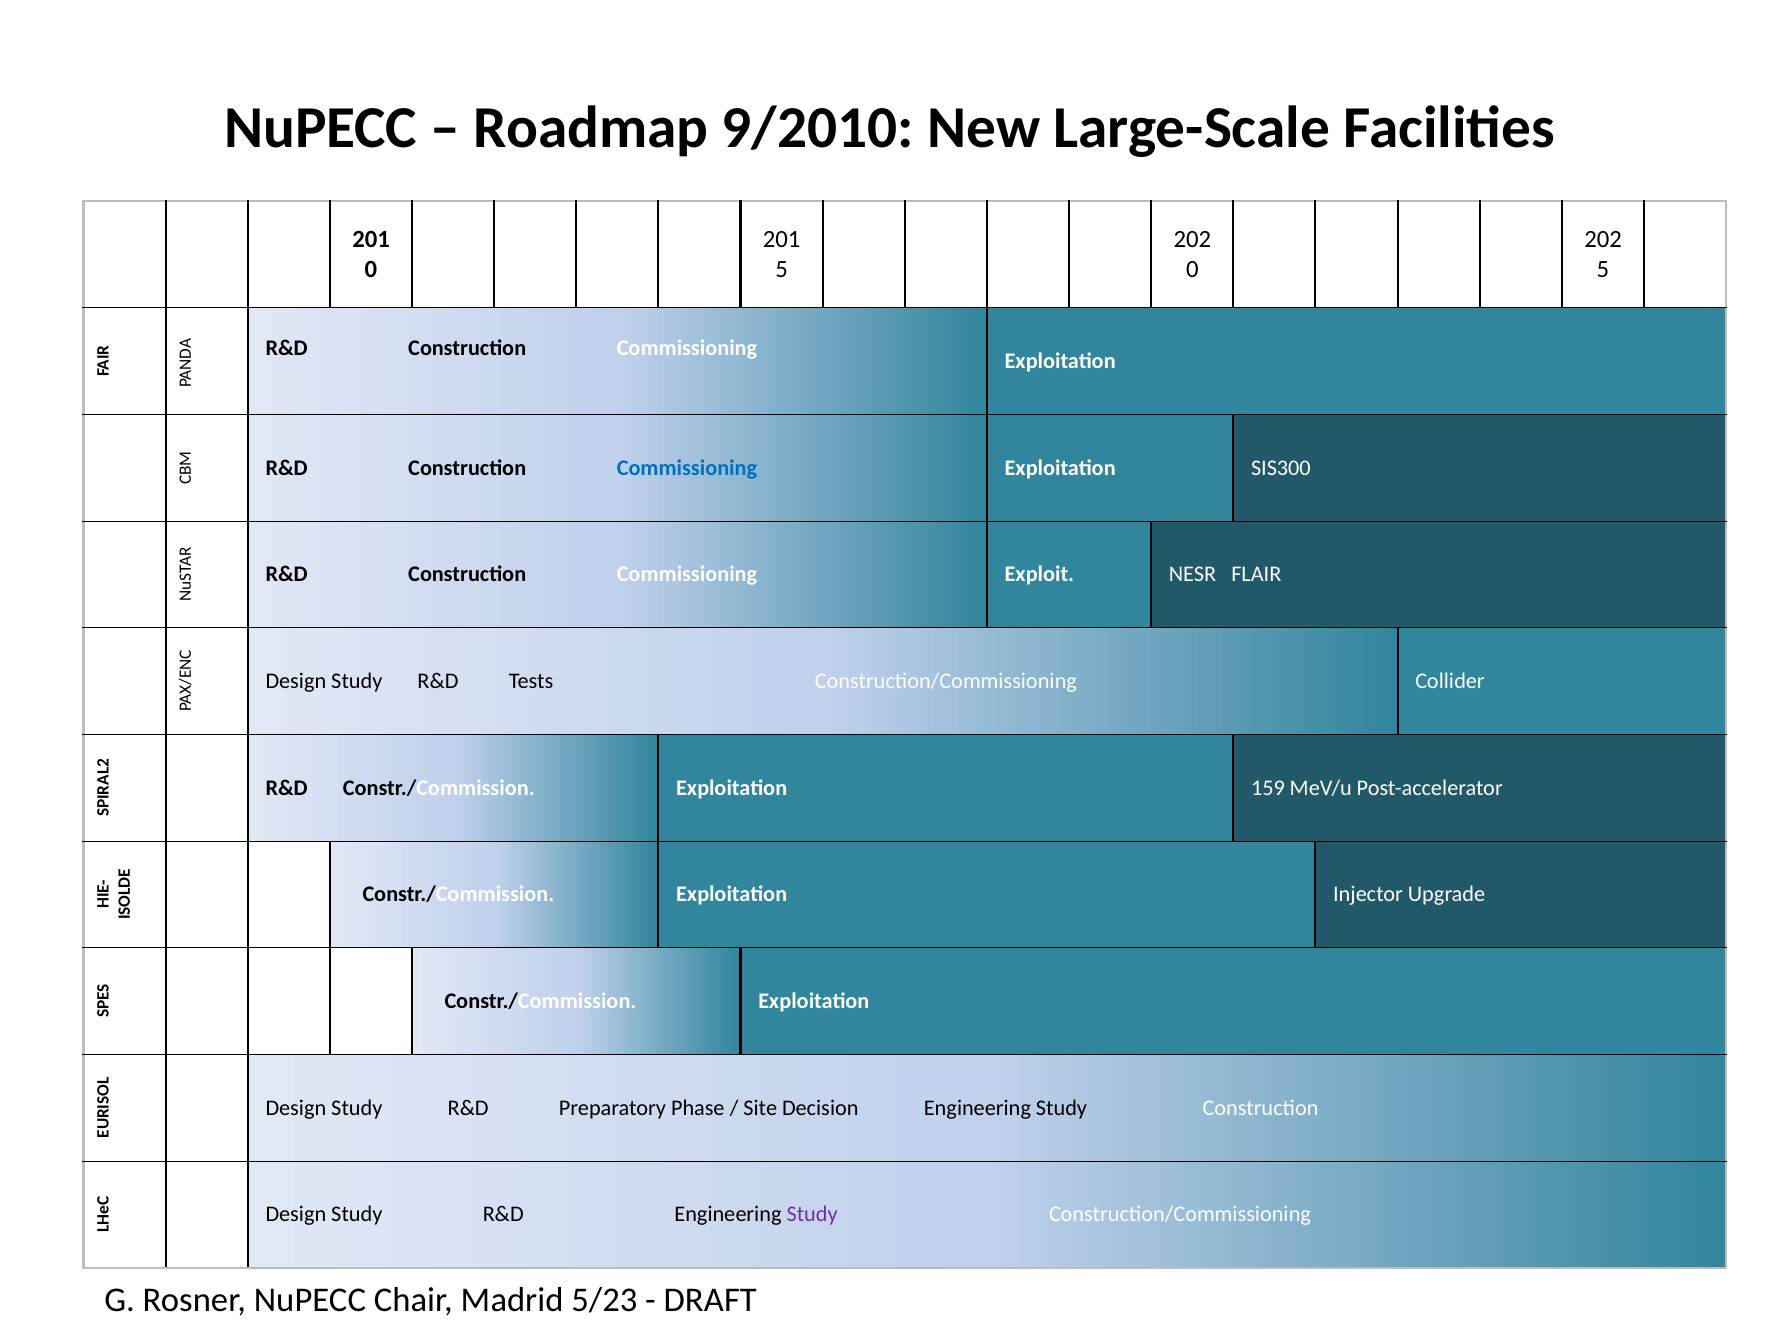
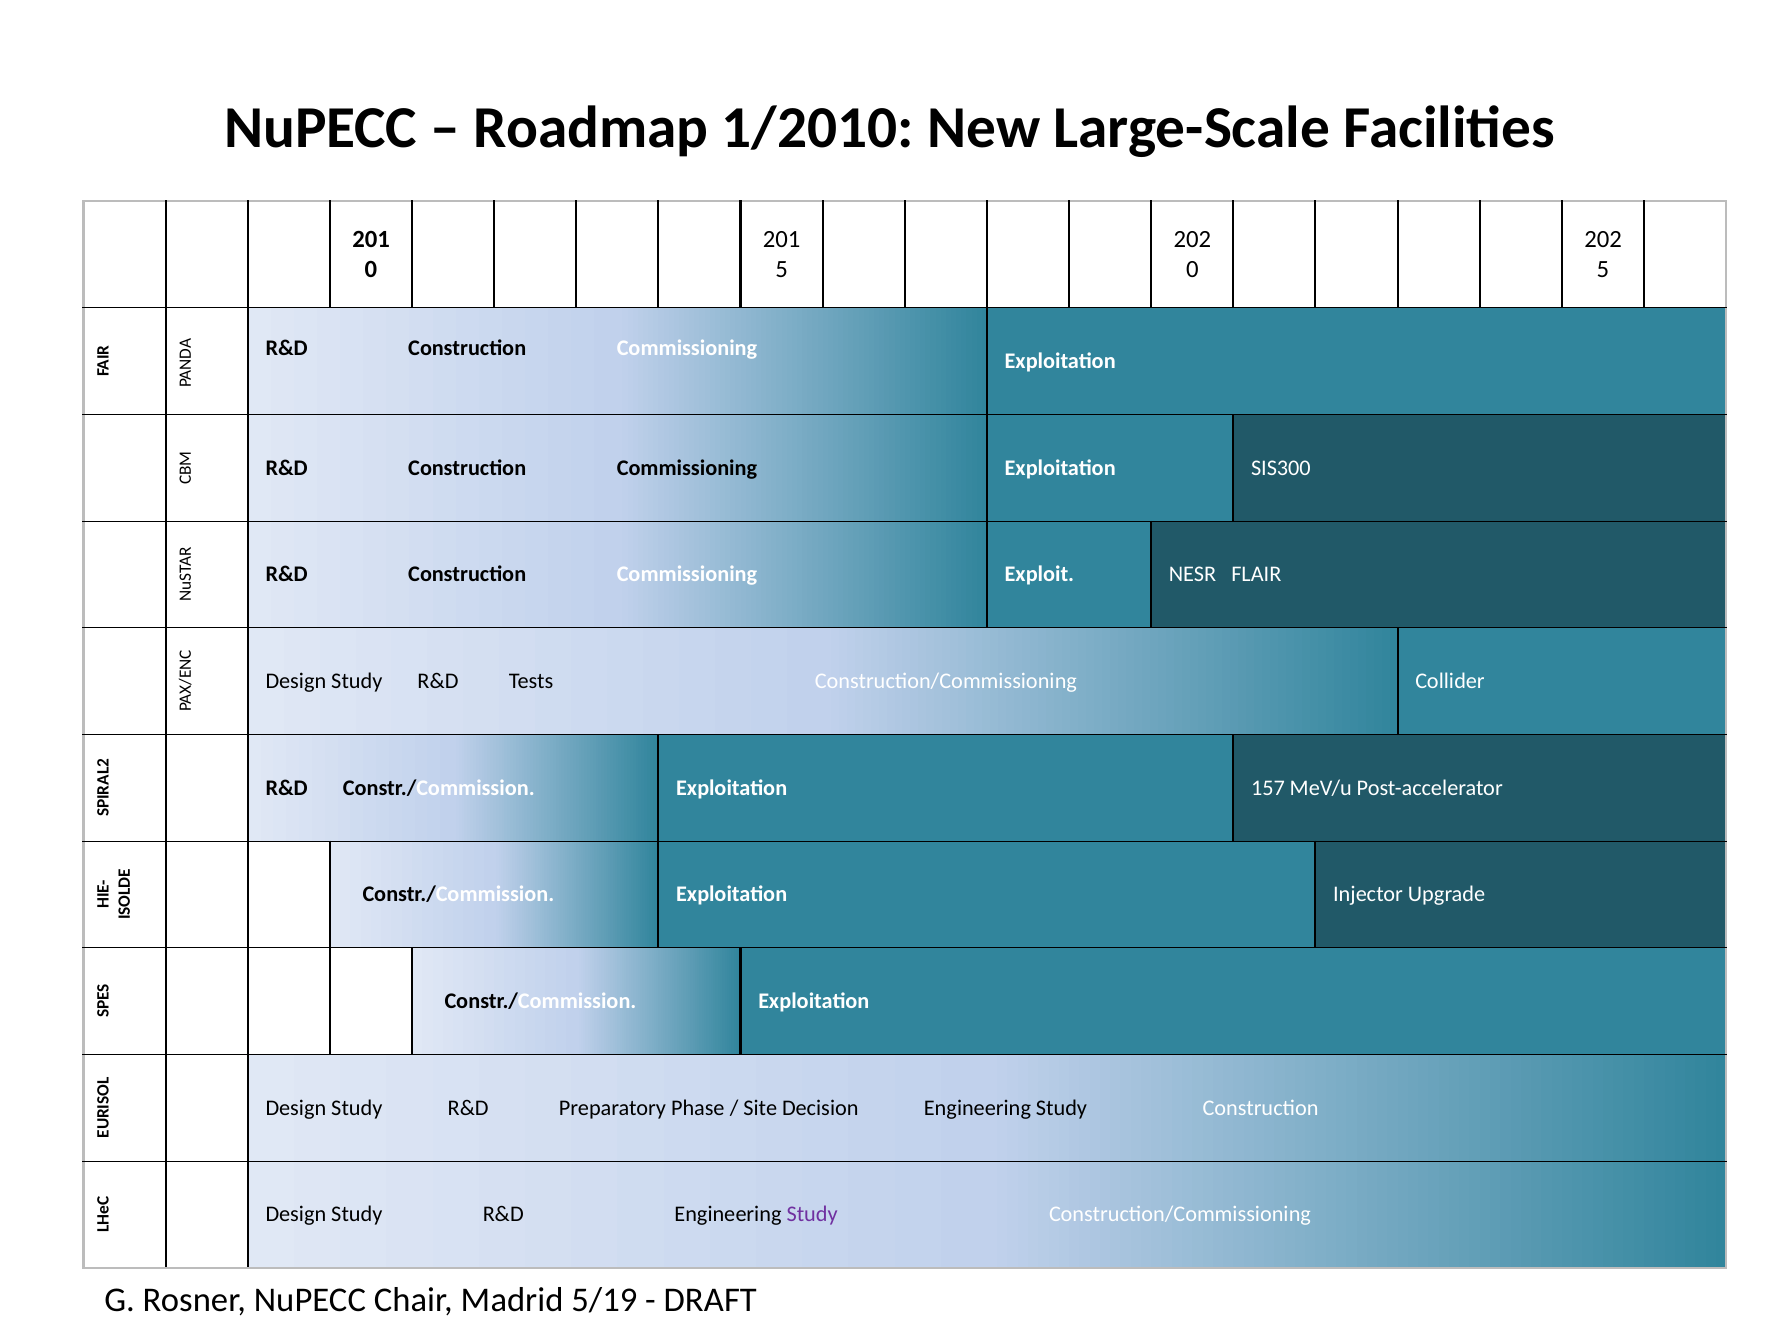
9/2010: 9/2010 -> 1/2010
Commissioning at (687, 468) colour: blue -> black
159: 159 -> 157
5/23: 5/23 -> 5/19
